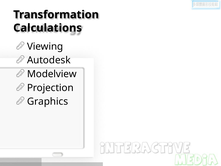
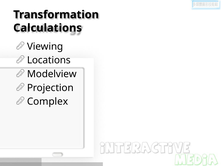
Autodesk: Autodesk -> Locations
Graphics: Graphics -> Complex
